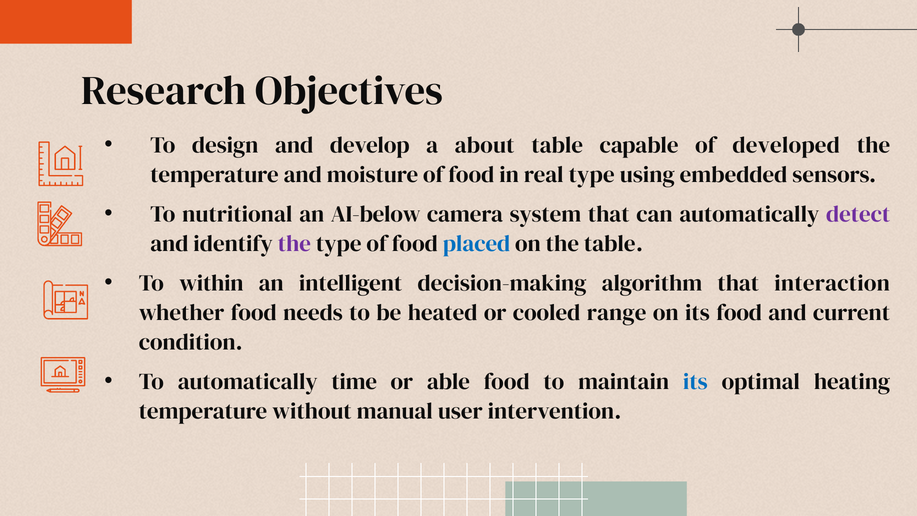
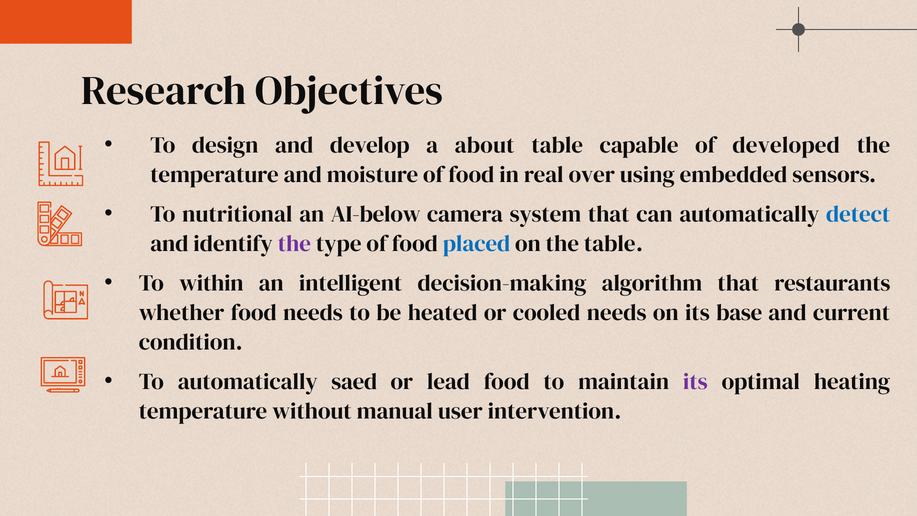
real type: type -> over
detect colour: purple -> blue
interaction: interaction -> restaurants
cooled range: range -> needs
its food: food -> base
time: time -> saed
able: able -> lead
its at (695, 382) colour: blue -> purple
